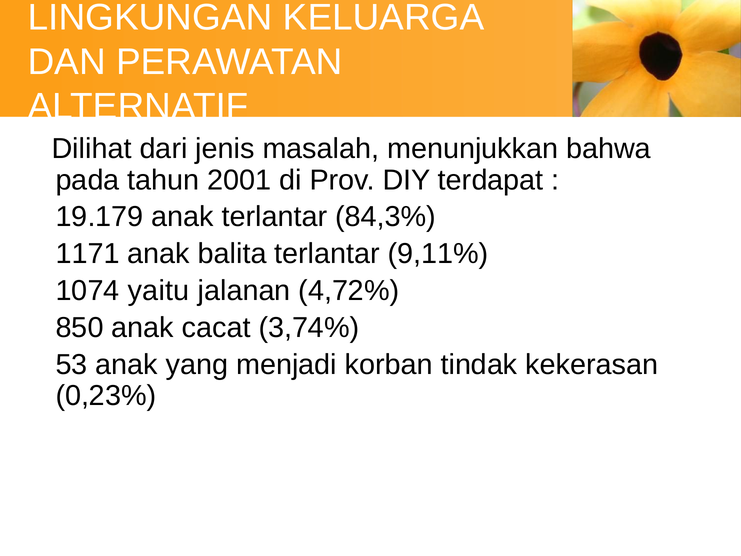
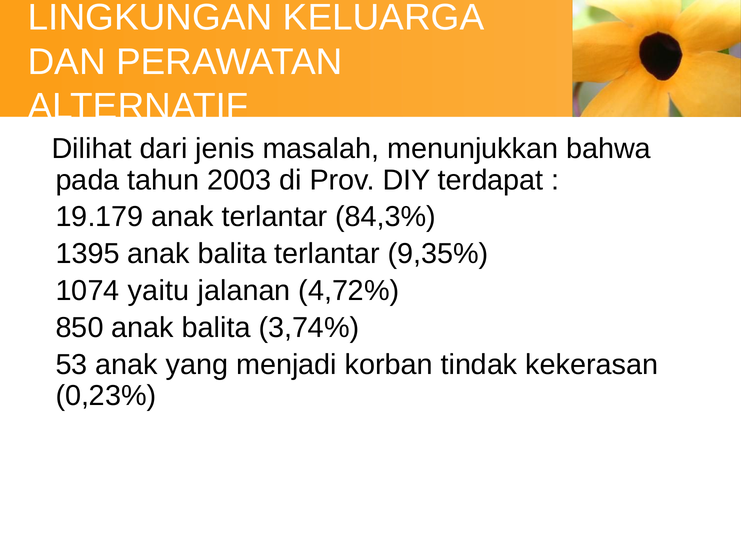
2001: 2001 -> 2003
1171: 1171 -> 1395
9,11%: 9,11% -> 9,35%
850 anak cacat: cacat -> balita
